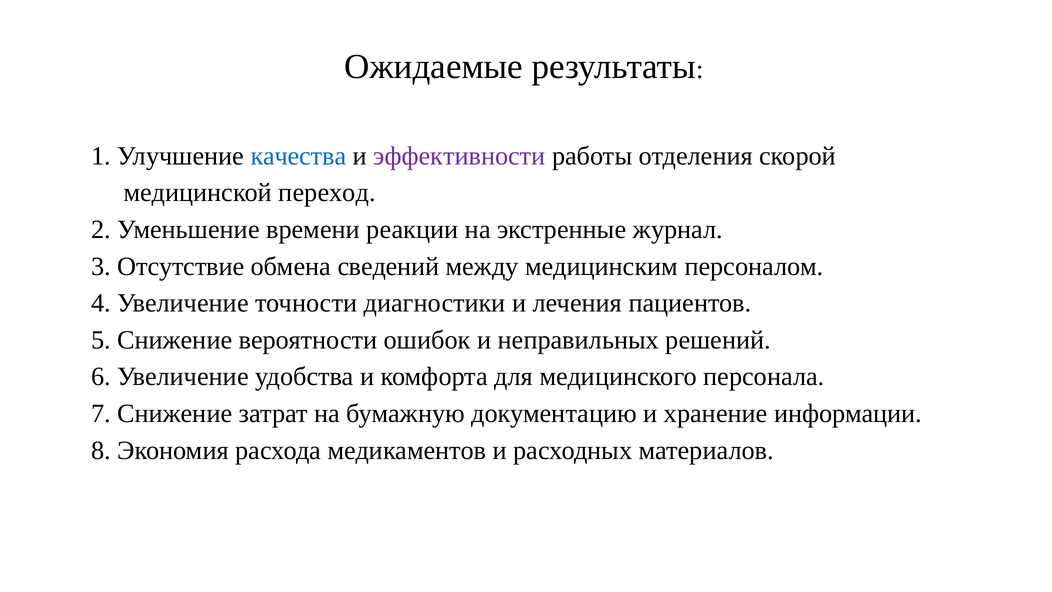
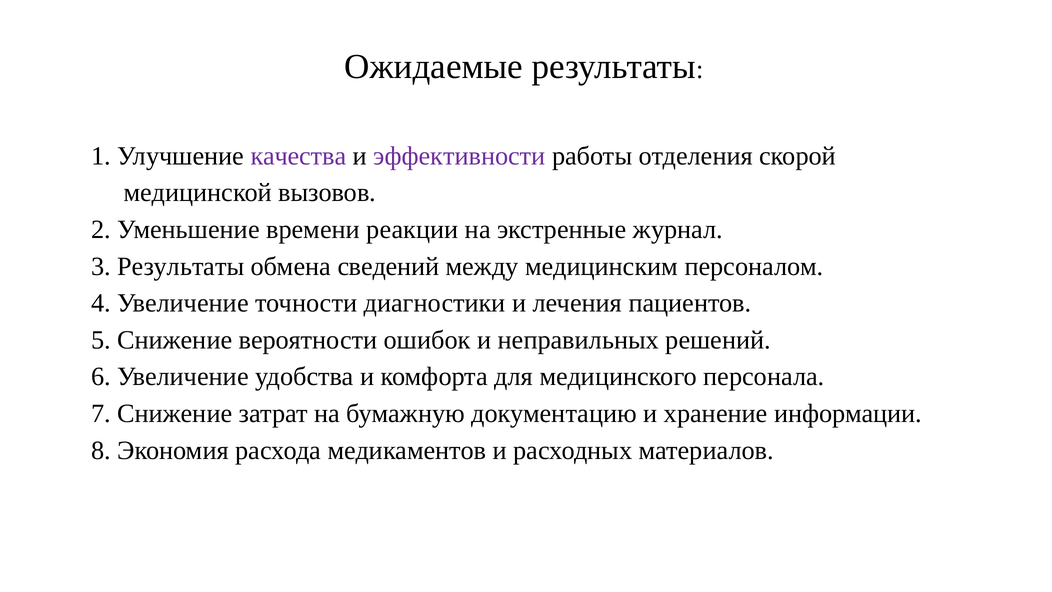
качества colour: blue -> purple
переход: переход -> вызовов
3 Отсутствие: Отсутствие -> Результаты
